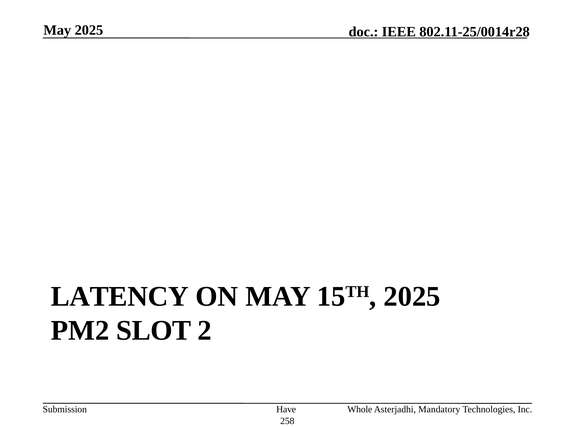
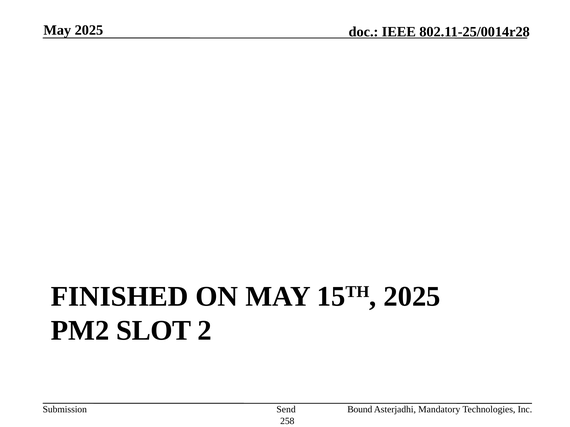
LATENCY: LATENCY -> FINISHED
Have: Have -> Send
Whole: Whole -> Bound
